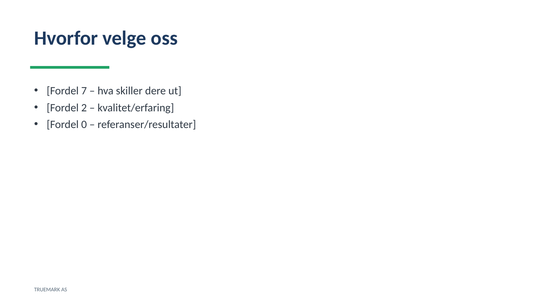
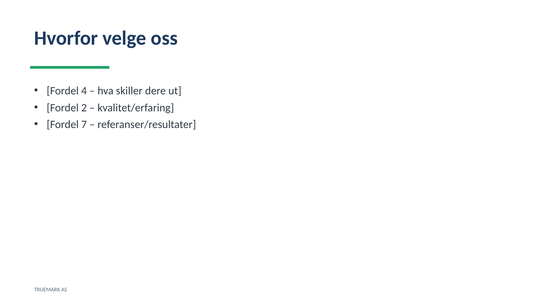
7: 7 -> 4
0: 0 -> 7
